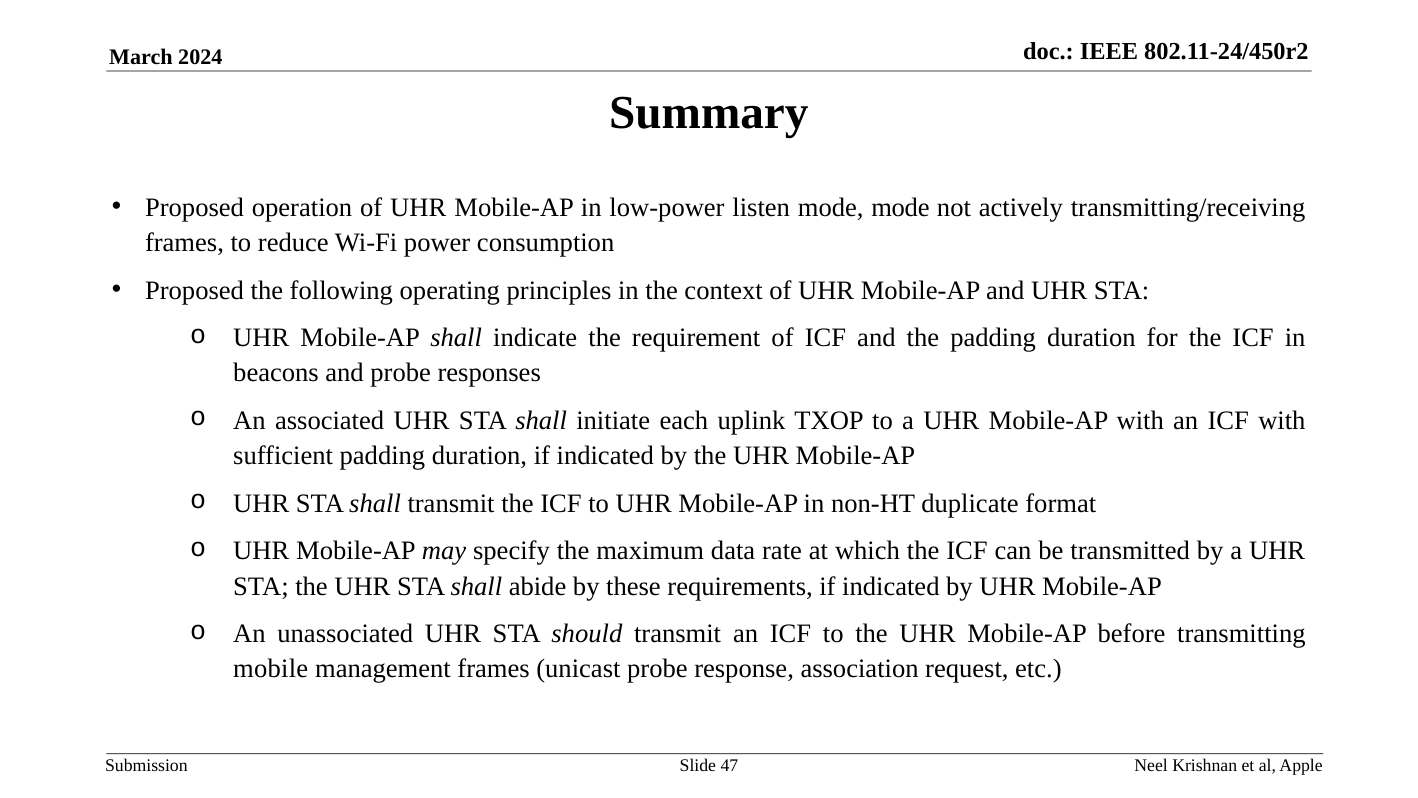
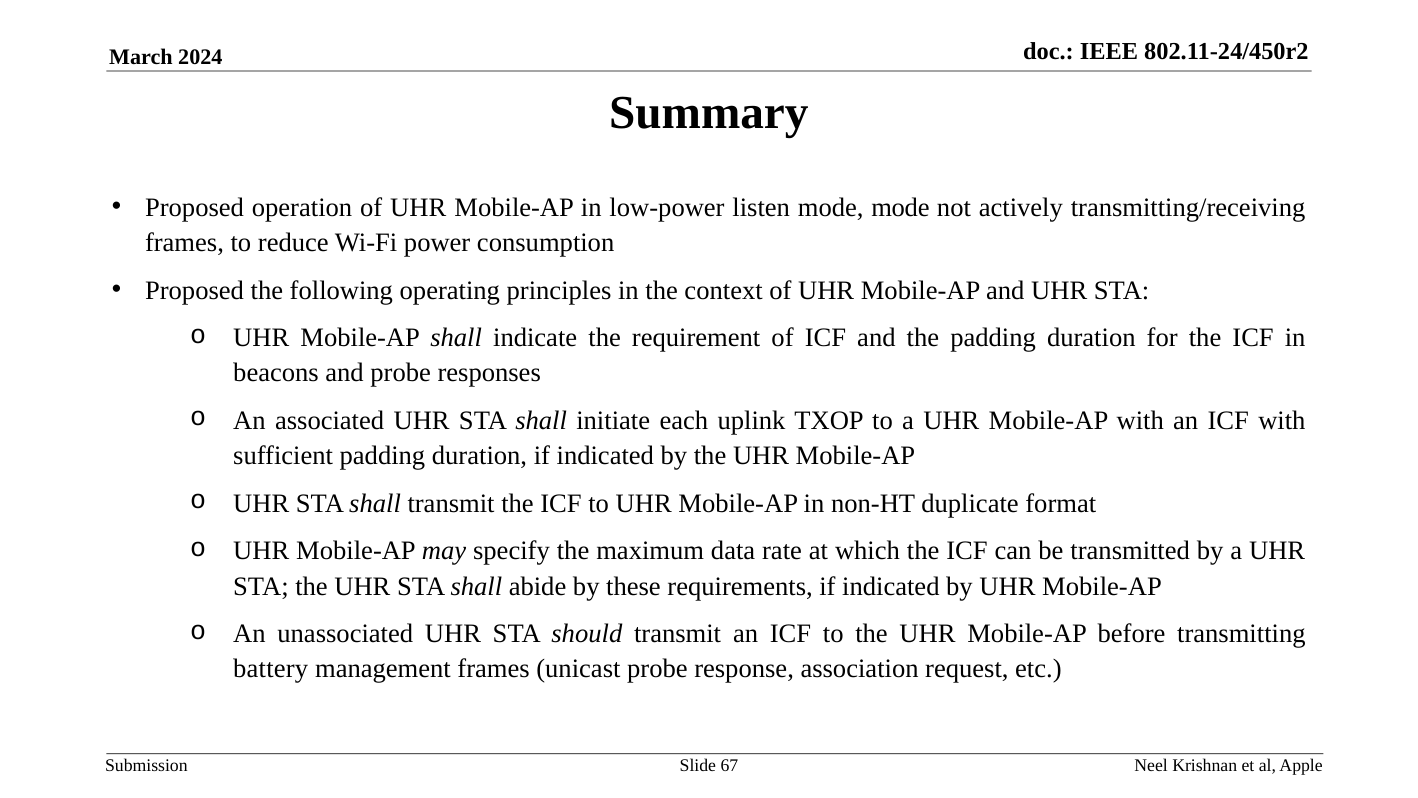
mobile: mobile -> battery
47: 47 -> 67
